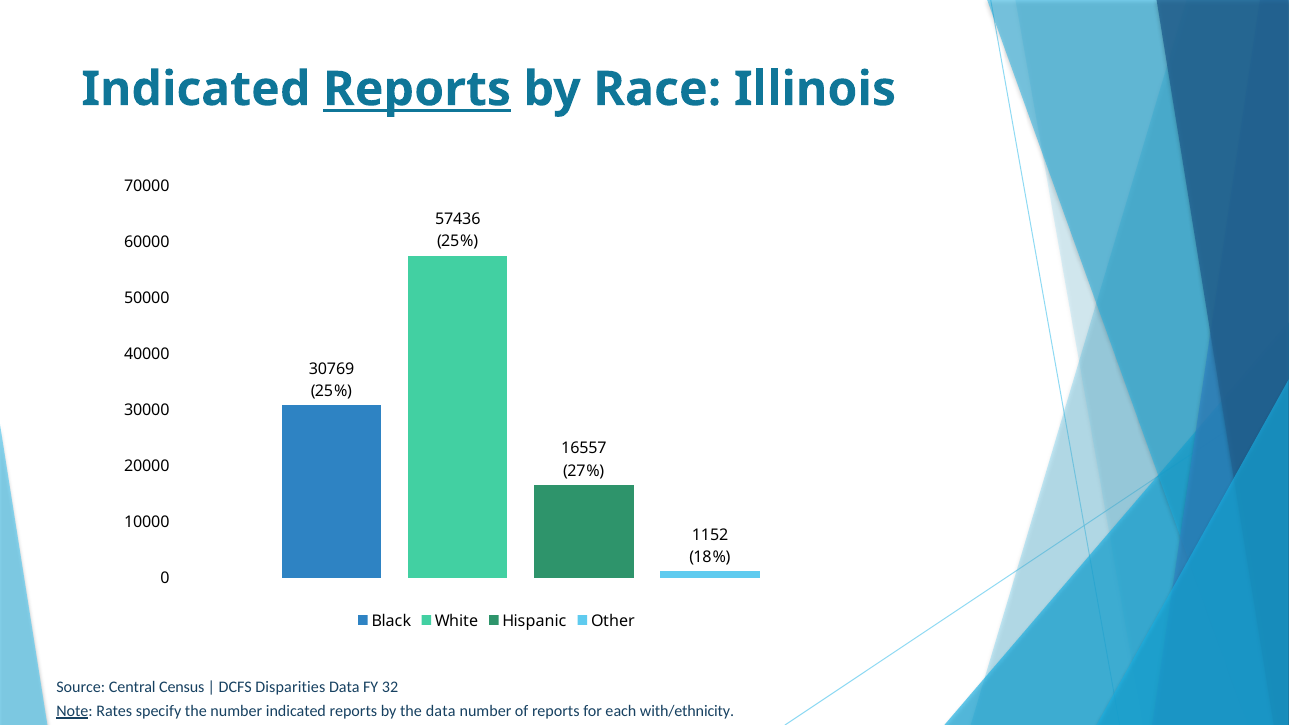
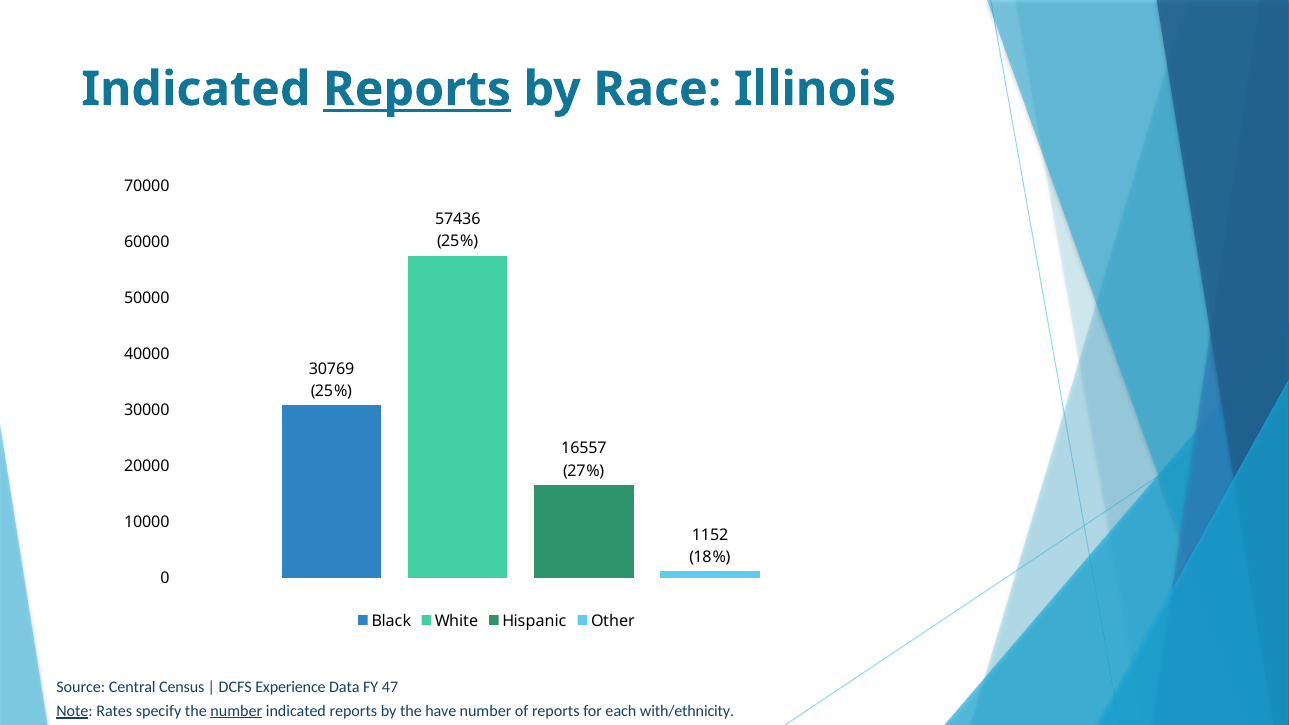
Disparities: Disparities -> Experience
32: 32 -> 47
number at (236, 711) underline: none -> present
the data: data -> have
